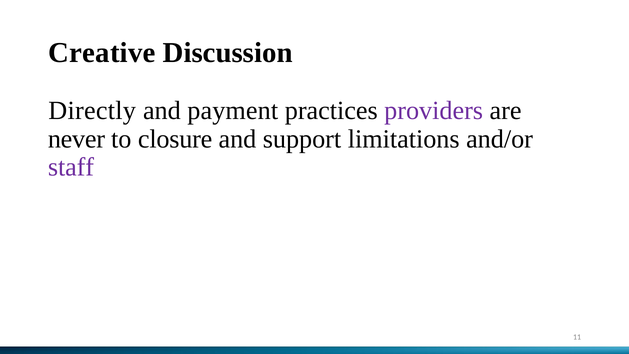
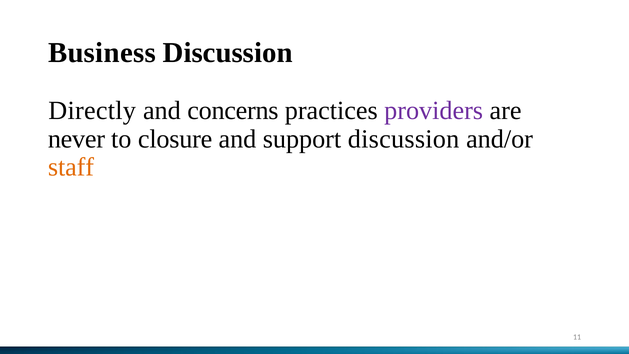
Creative: Creative -> Business
payment: payment -> concerns
support limitations: limitations -> discussion
staff colour: purple -> orange
